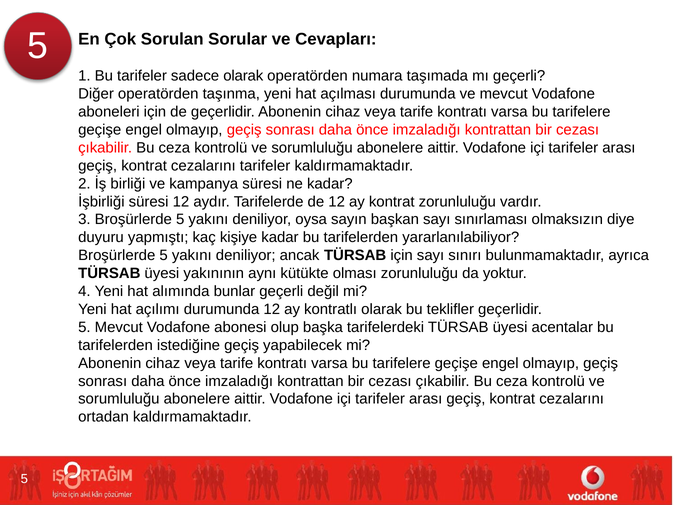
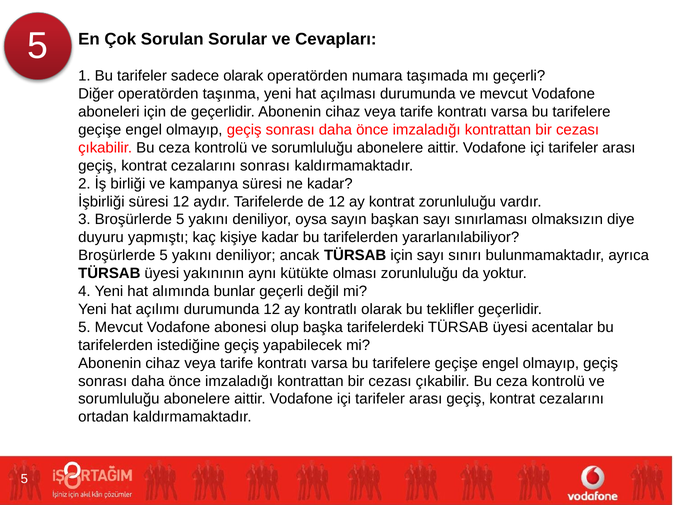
cezalarını tarifeler: tarifeler -> sonrası
